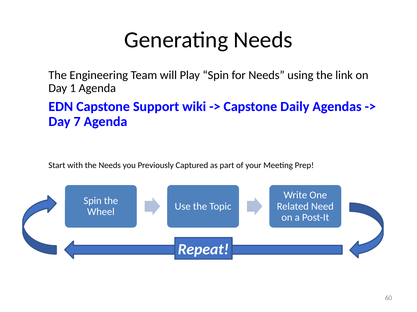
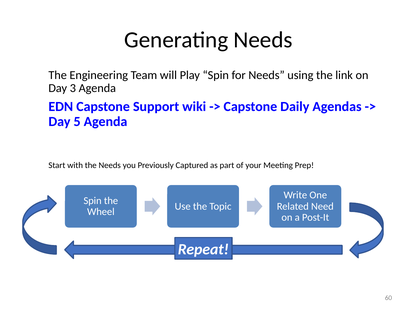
1: 1 -> 3
7: 7 -> 5
